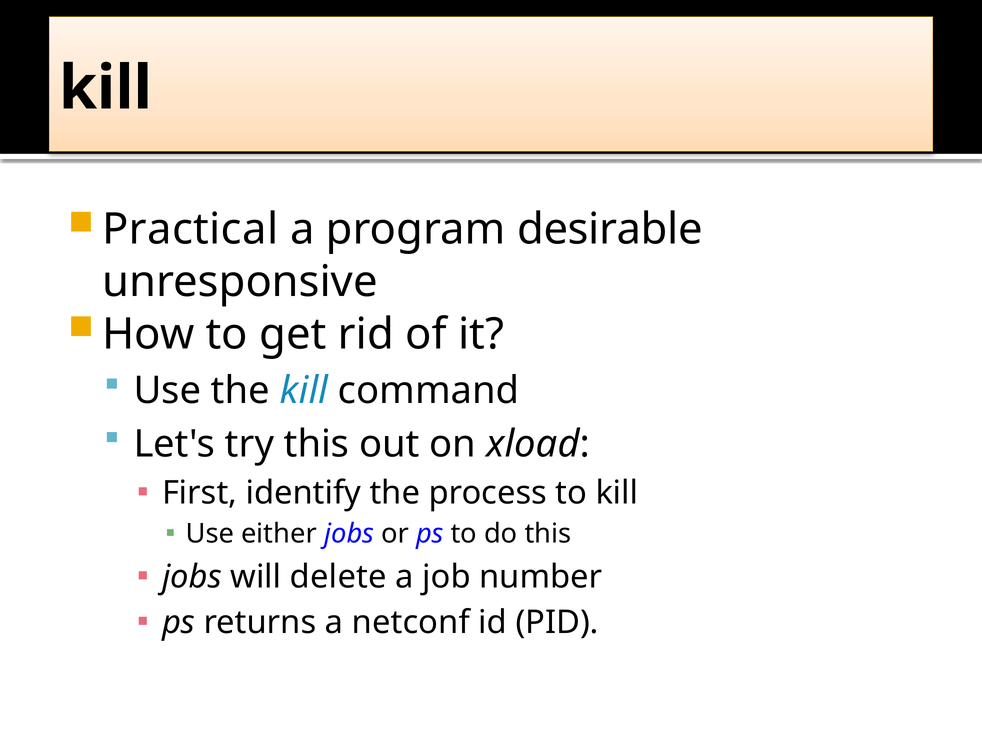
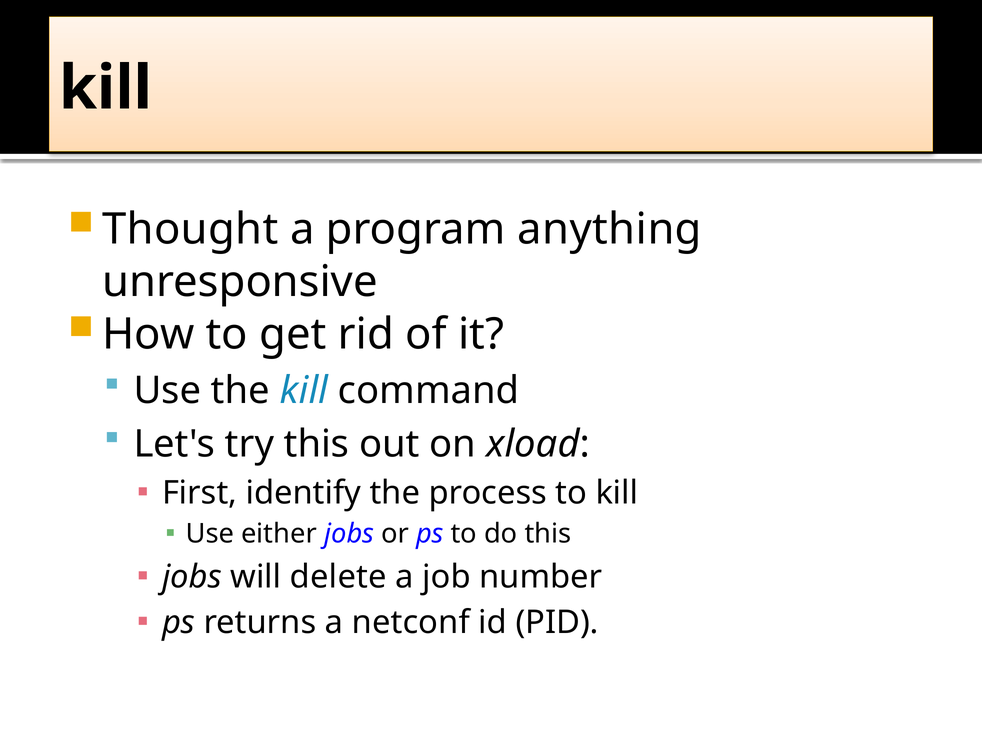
Practical: Practical -> Thought
desirable: desirable -> anything
